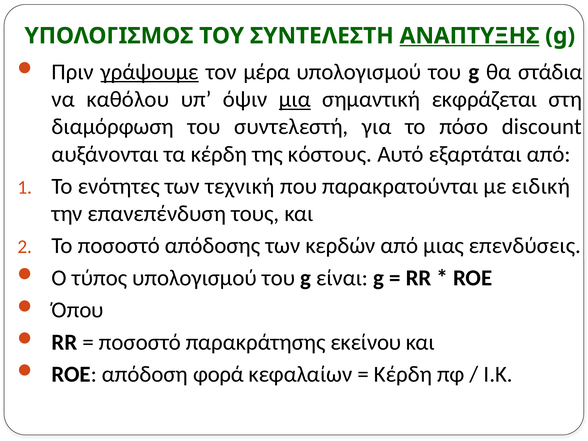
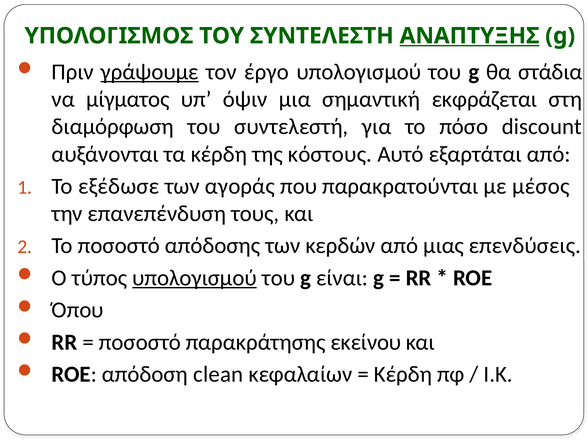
μέρα: μέρα -> έργο
καθόλου: καθόλου -> μίγματος
μια underline: present -> none
ενότητες: ενότητες -> εξέδωσε
τεχνική: τεχνική -> αγοράς
ειδική: ειδική -> μέσος
υπολογισμού at (195, 278) underline: none -> present
φορά: φορά -> clean
